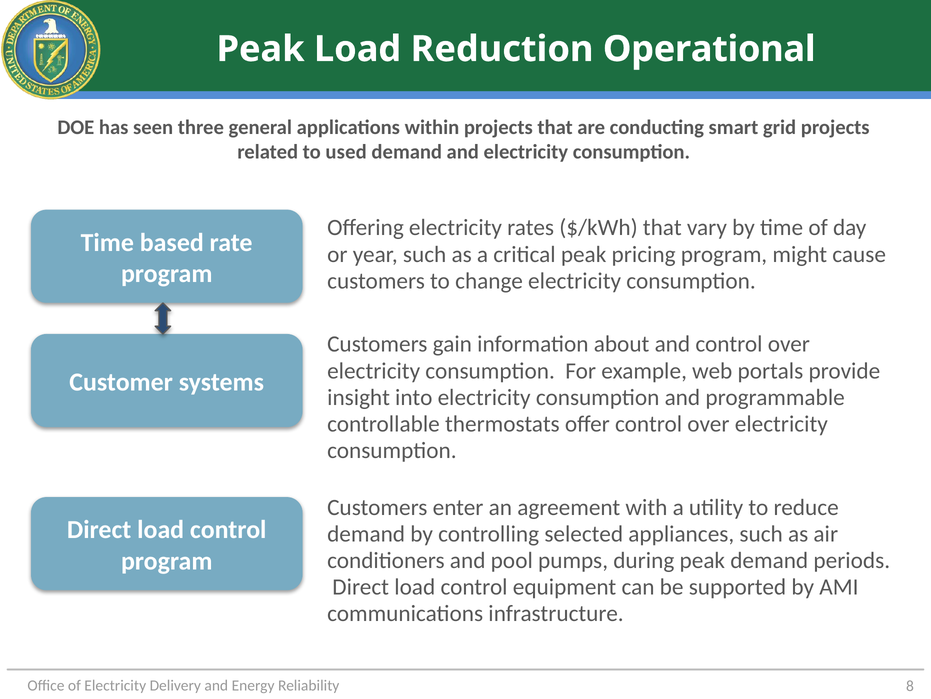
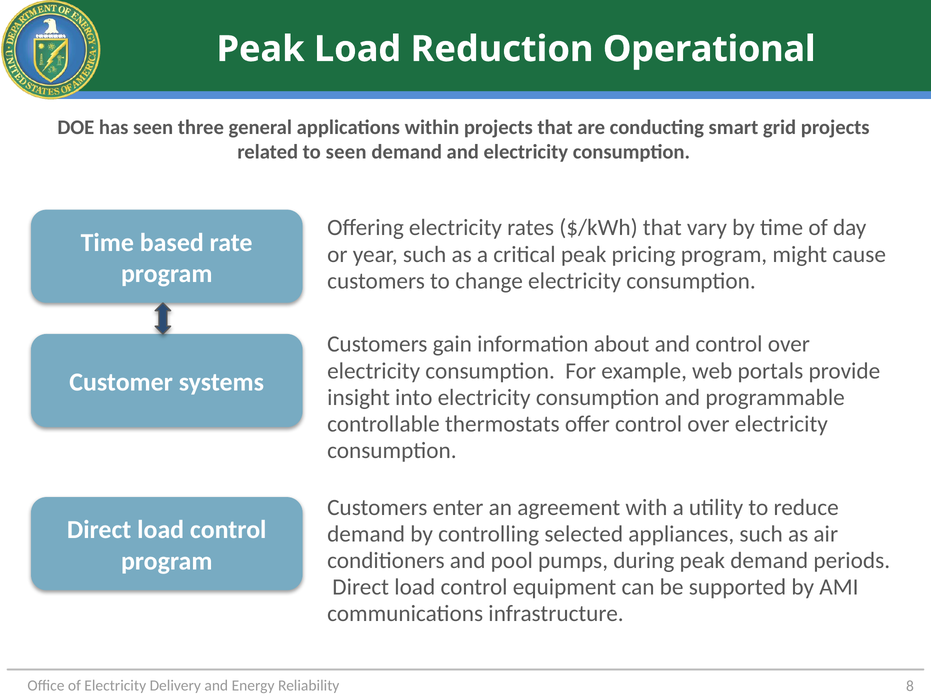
to used: used -> seen
